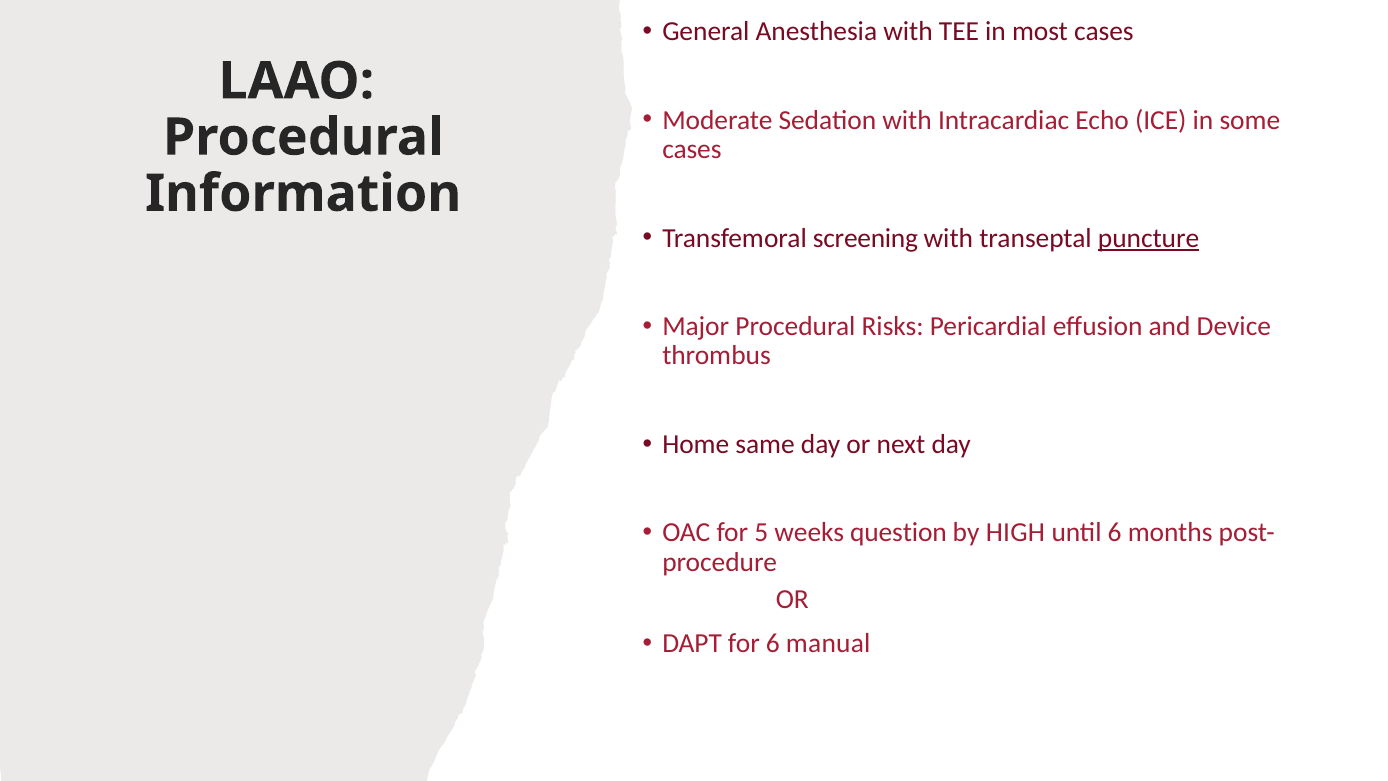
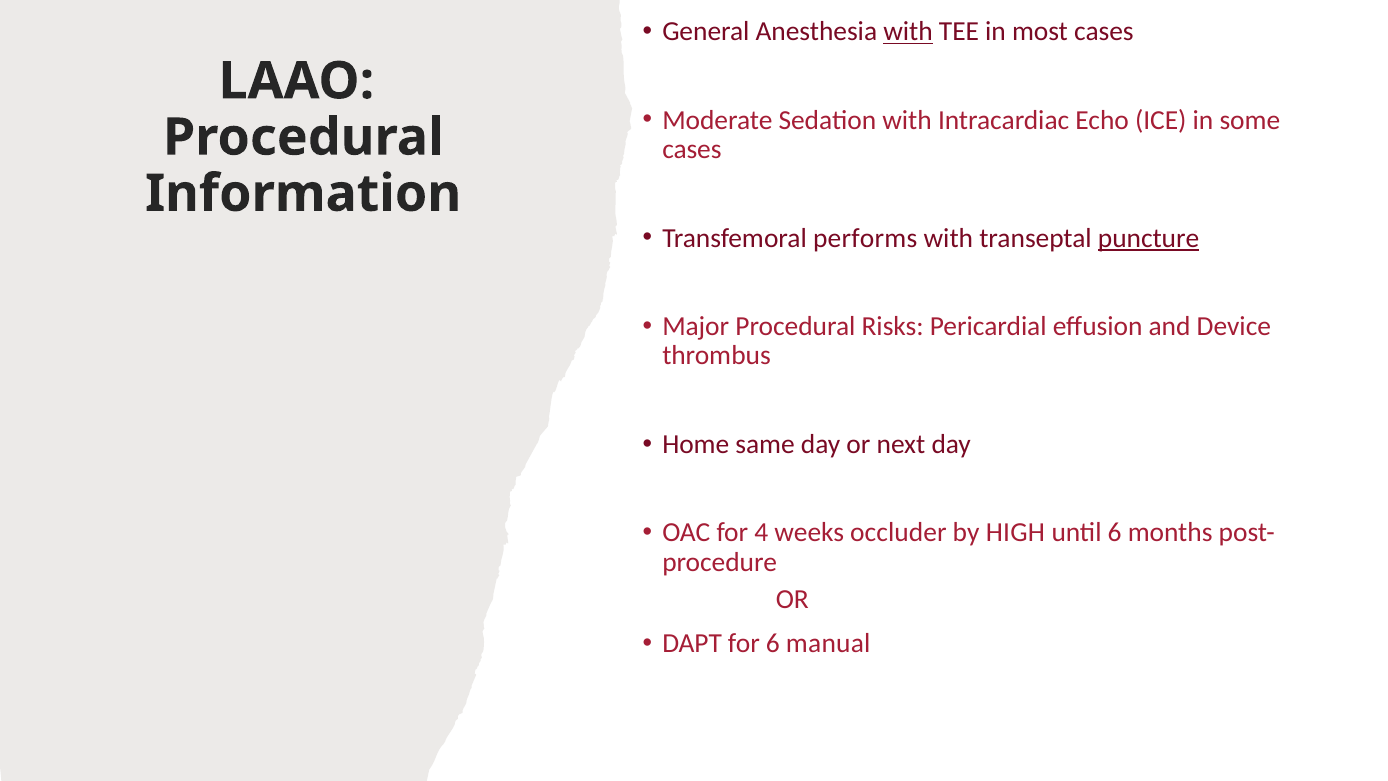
with at (908, 32) underline: none -> present
screening: screening -> performs
5: 5 -> 4
question: question -> occluder
